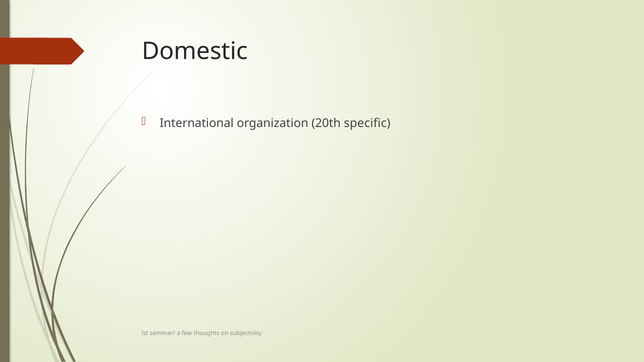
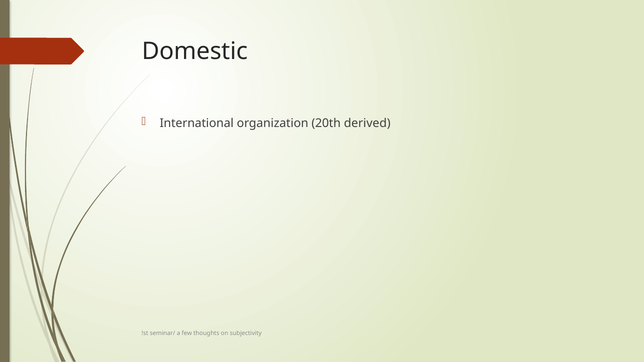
specific: specific -> derived
